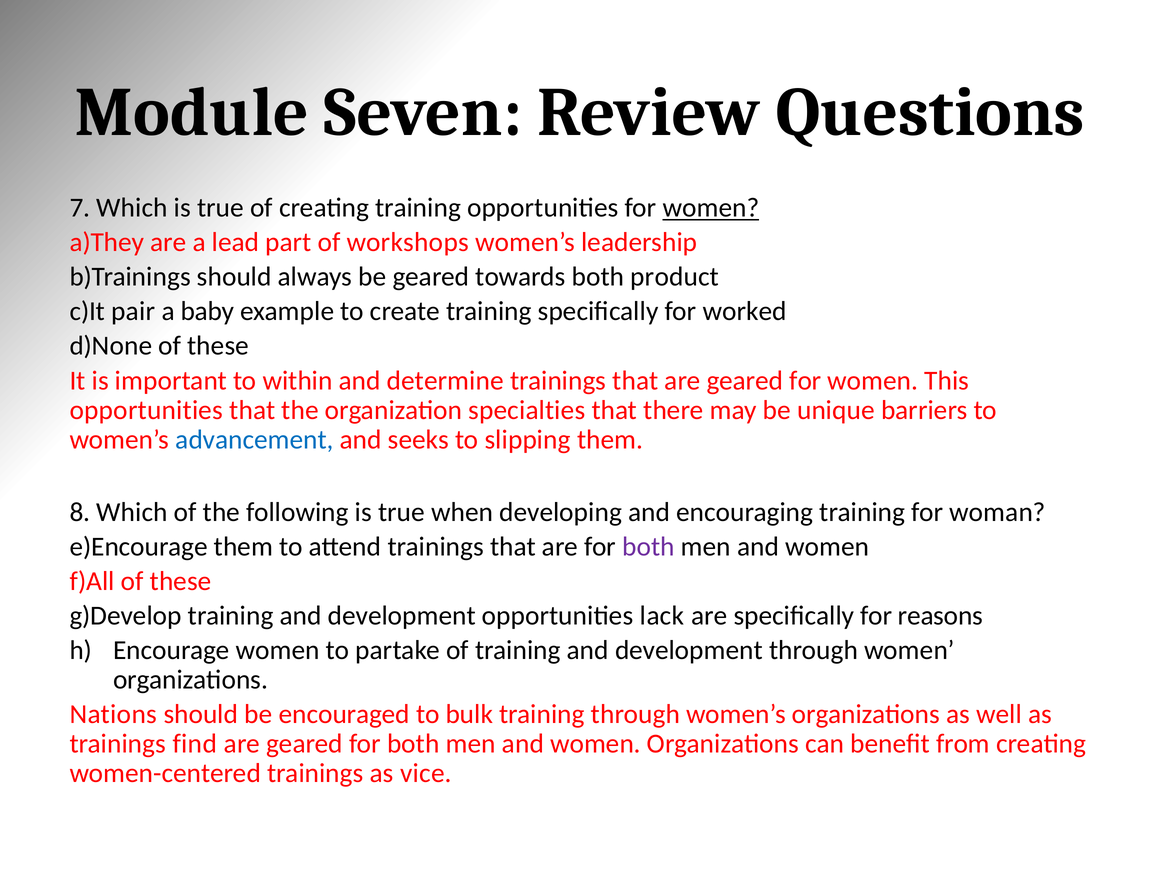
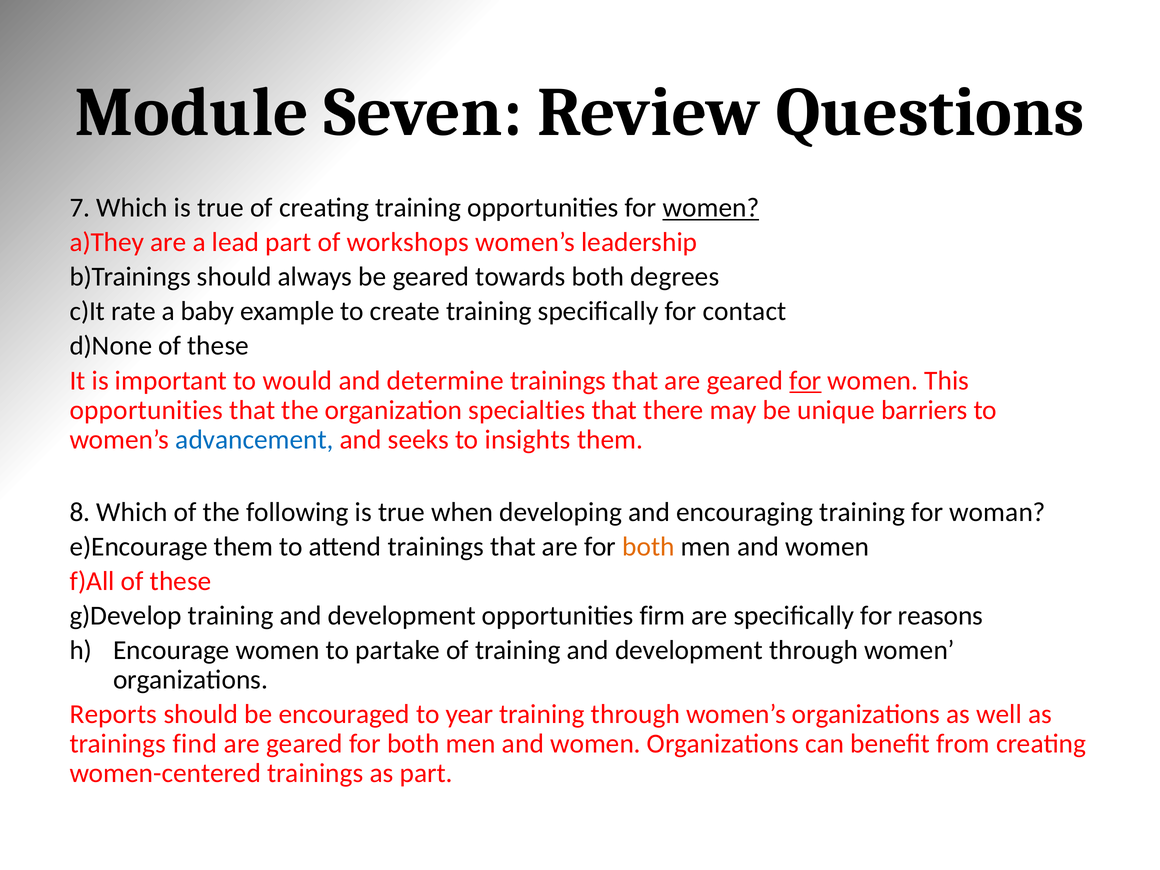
product: product -> degrees
pair: pair -> rate
worked: worked -> contact
within: within -> would
for at (805, 380) underline: none -> present
slipping: slipping -> insights
both at (648, 547) colour: purple -> orange
lack: lack -> firm
Nations: Nations -> Reports
bulk: bulk -> year
as vice: vice -> part
